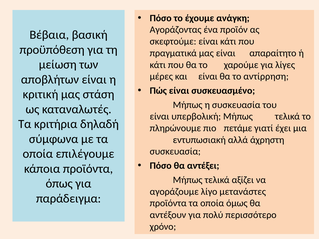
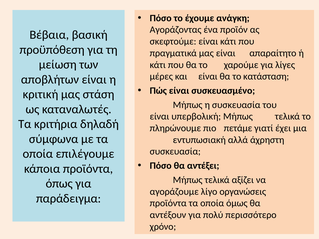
αντίρρηση: αντίρρηση -> κατάσταση
μετανάστες: μετανάστες -> οργανώσεις
